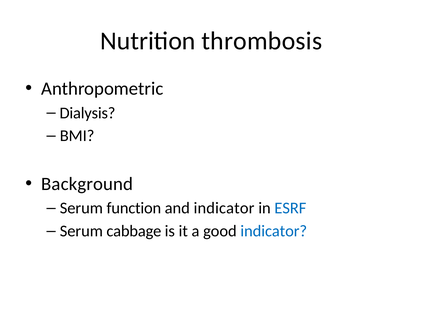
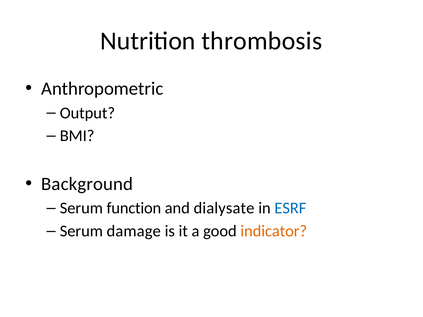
Dialysis: Dialysis -> Output
and indicator: indicator -> dialysate
cabbage: cabbage -> damage
indicator at (274, 231) colour: blue -> orange
